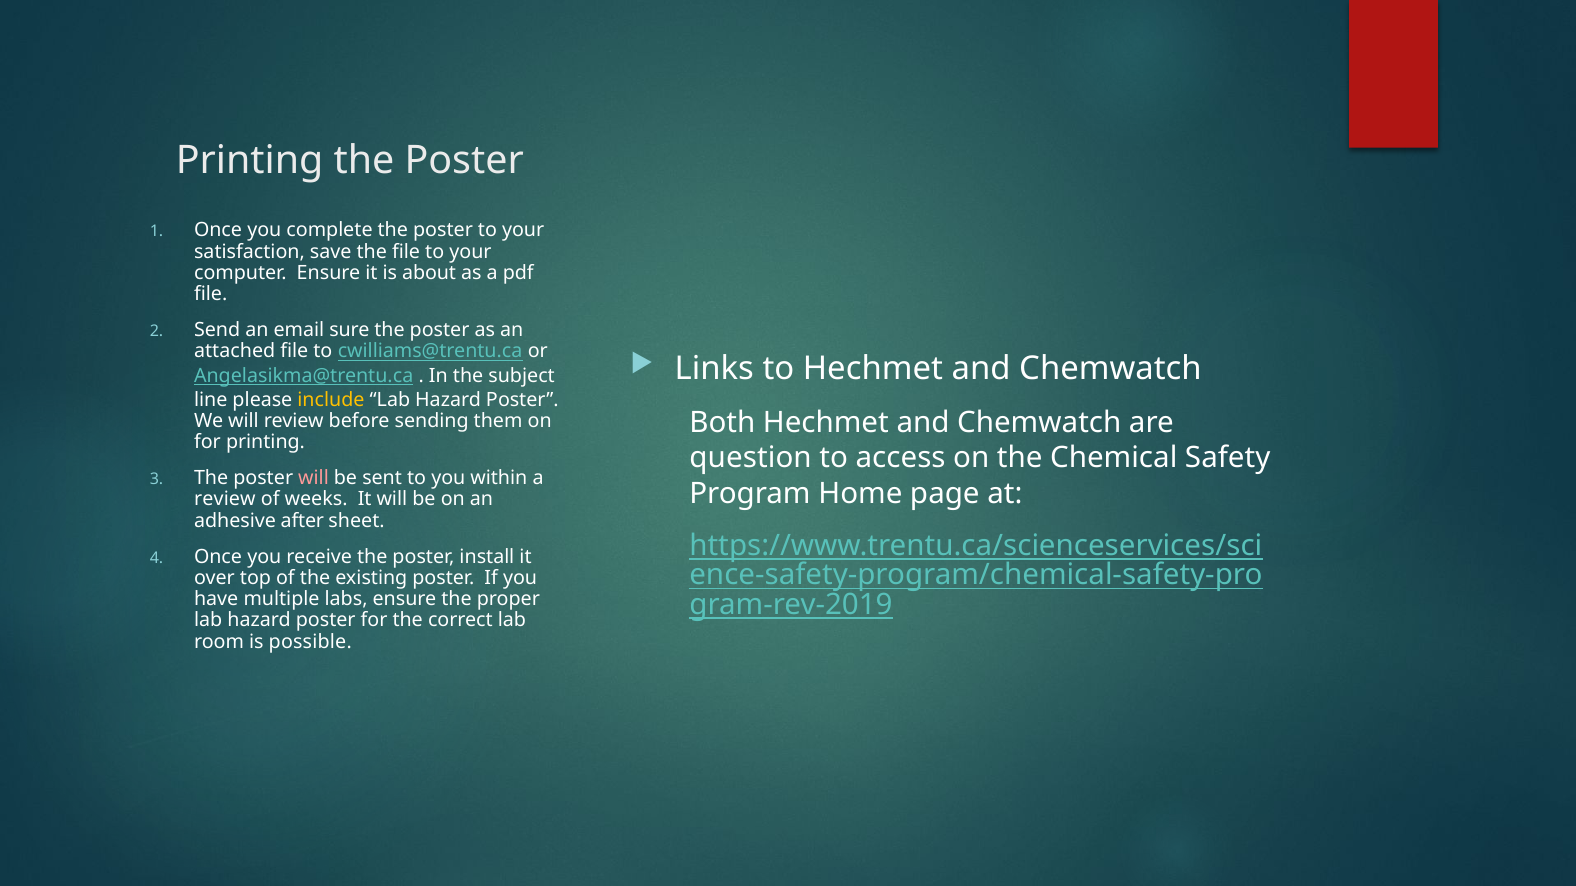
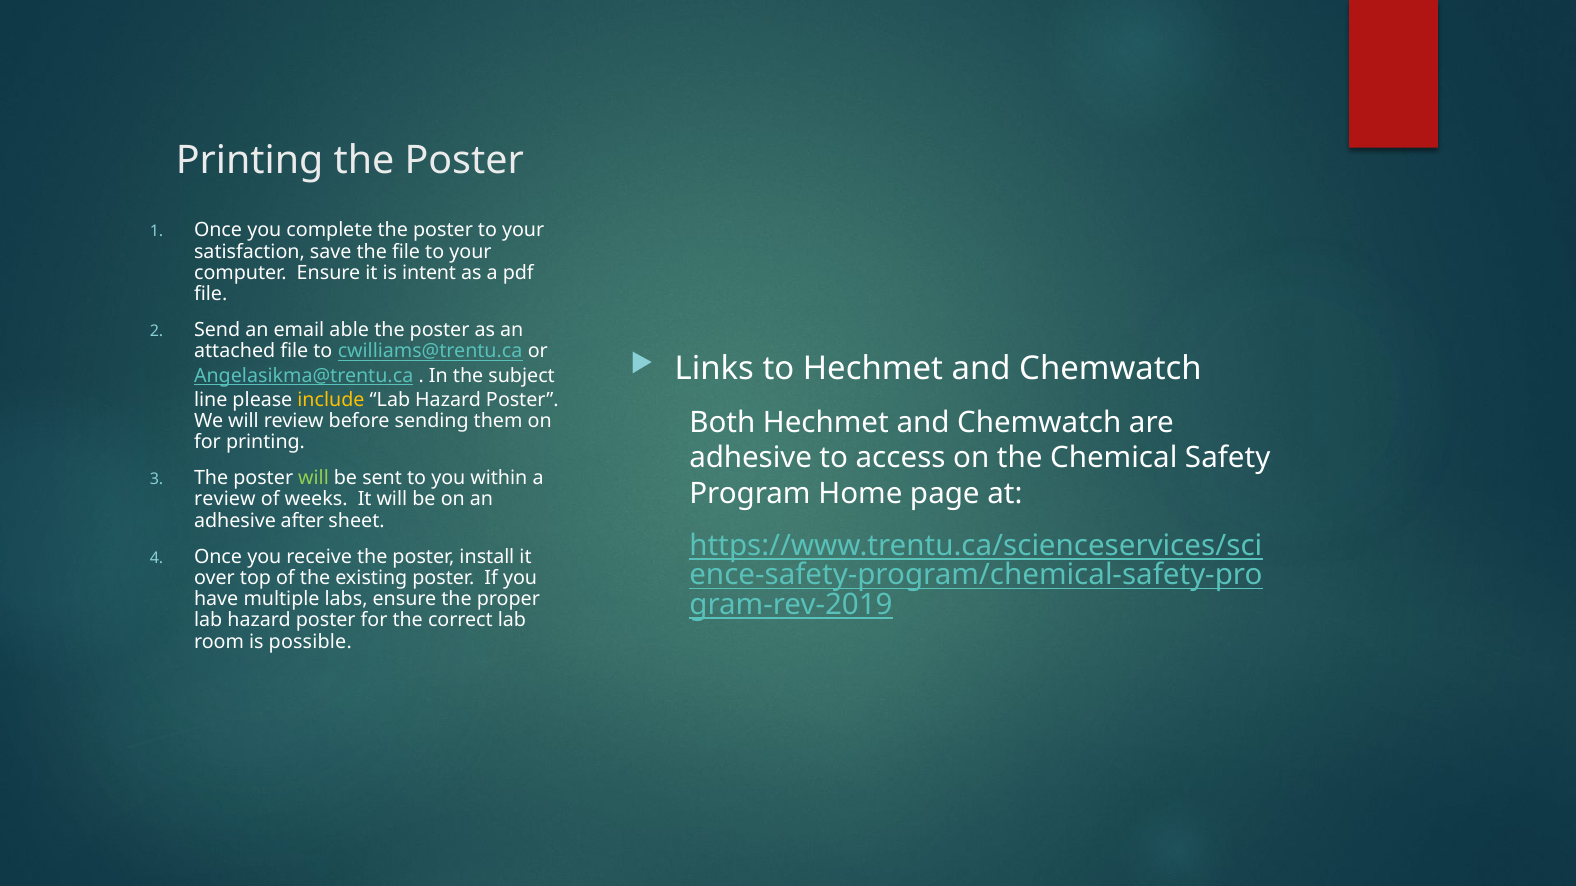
about: about -> intent
sure: sure -> able
question at (751, 458): question -> adhesive
will at (314, 478) colour: pink -> light green
